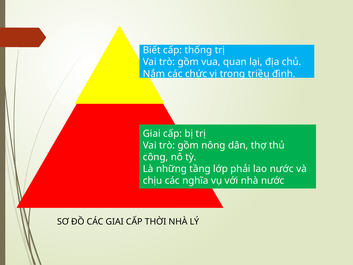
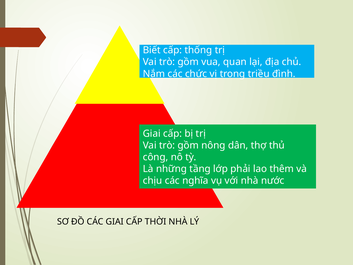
lao nước: nước -> thêm
